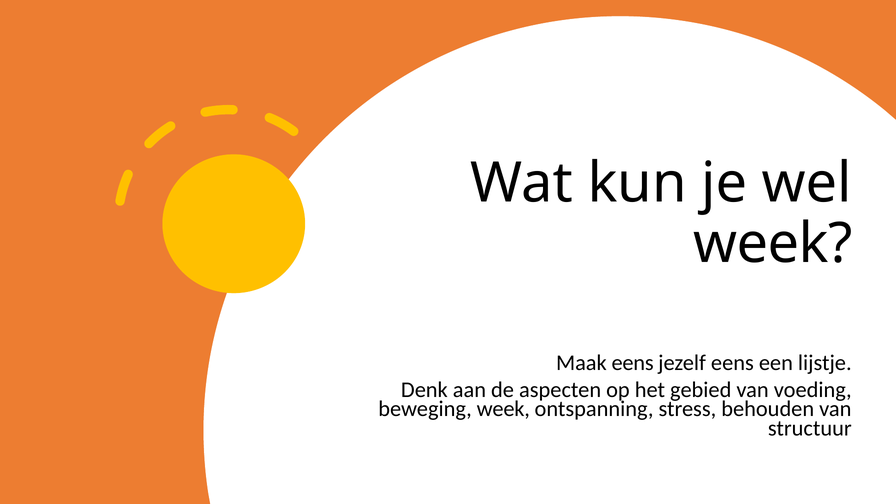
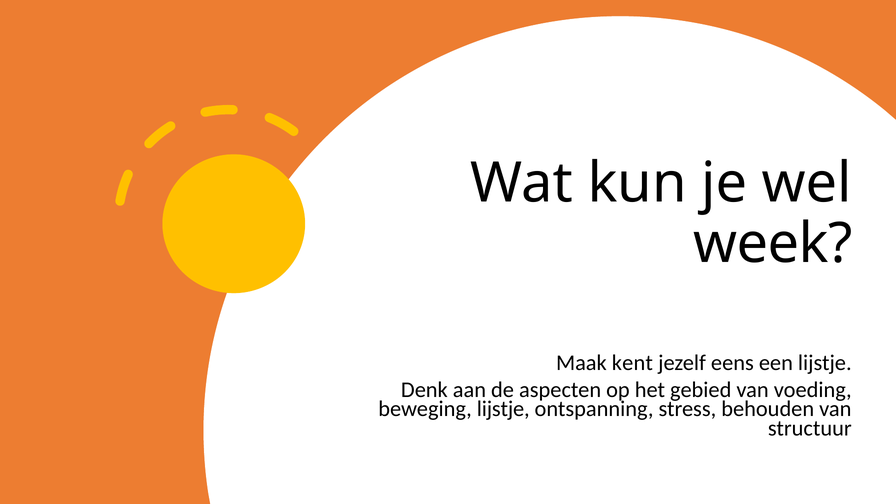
Maak eens: eens -> kent
beweging week: week -> lijstje
